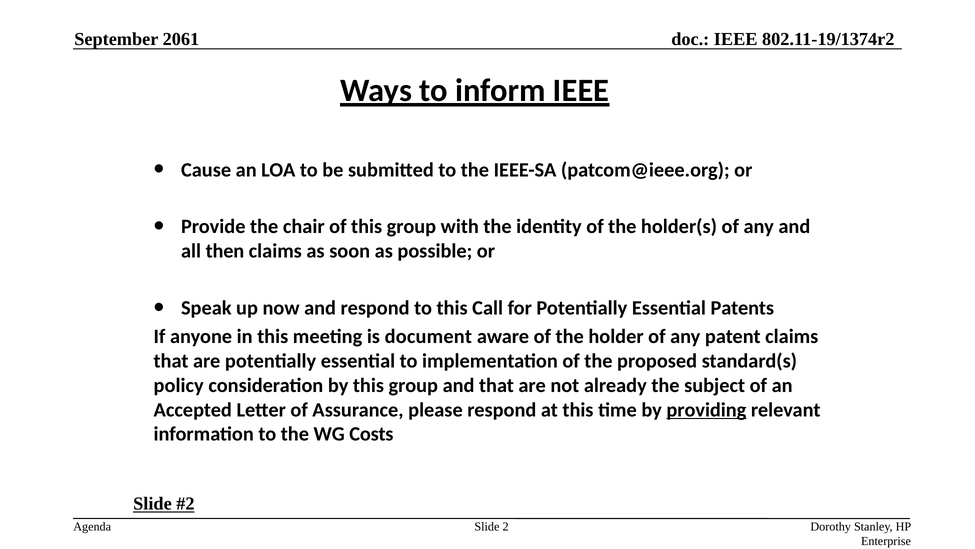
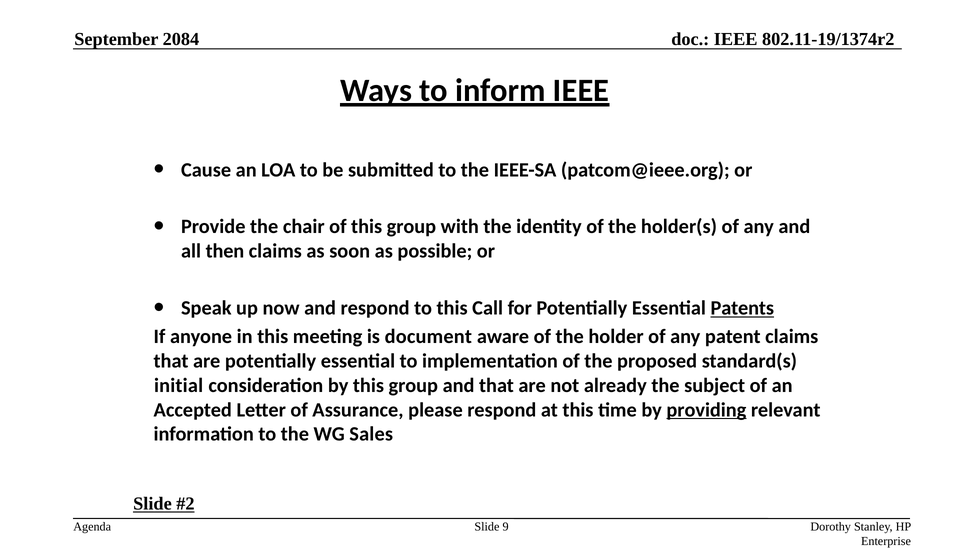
2061: 2061 -> 2084
Patents underline: none -> present
policy: policy -> initial
Costs: Costs -> Sales
2: 2 -> 9
